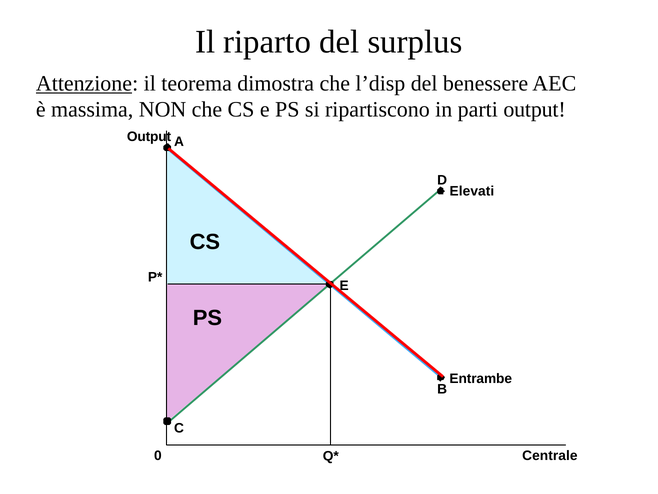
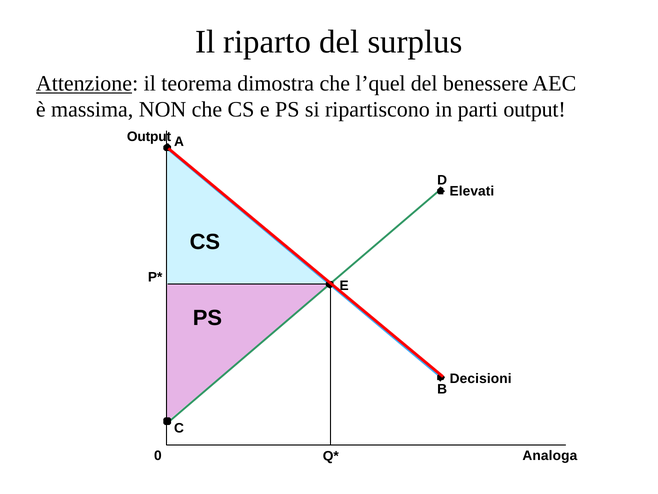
l’disp: l’disp -> l’quel
Entrambe: Entrambe -> Decisioni
Centrale: Centrale -> Analoga
